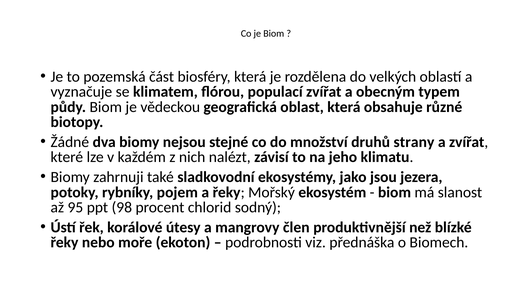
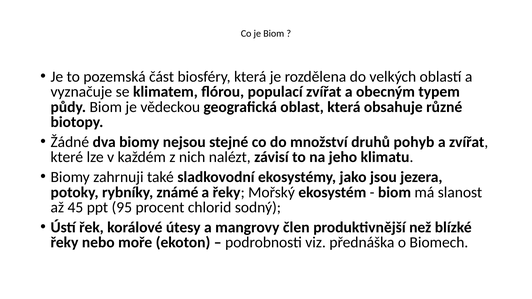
strany: strany -> pohyb
pojem: pojem -> známé
95: 95 -> 45
98: 98 -> 95
